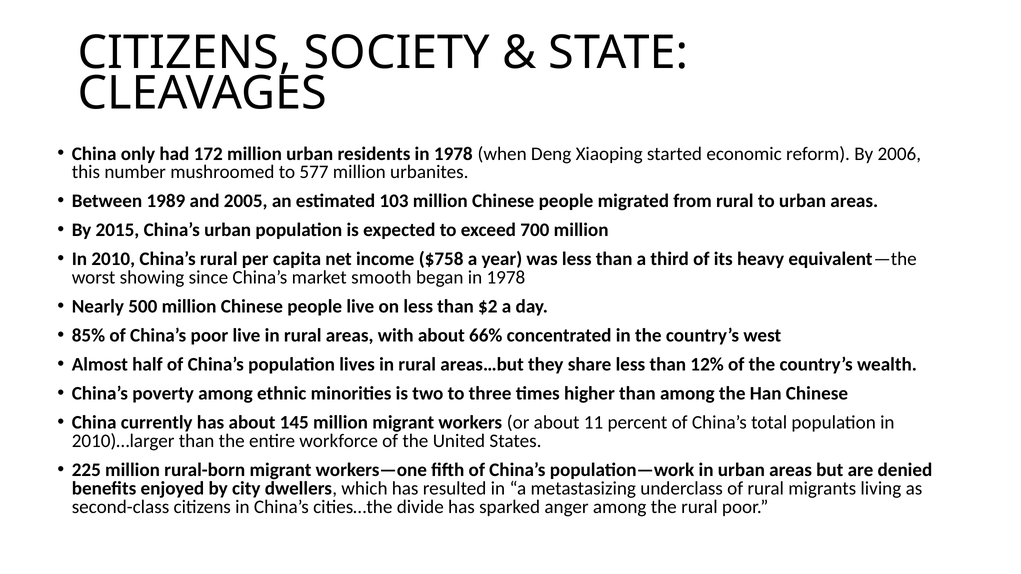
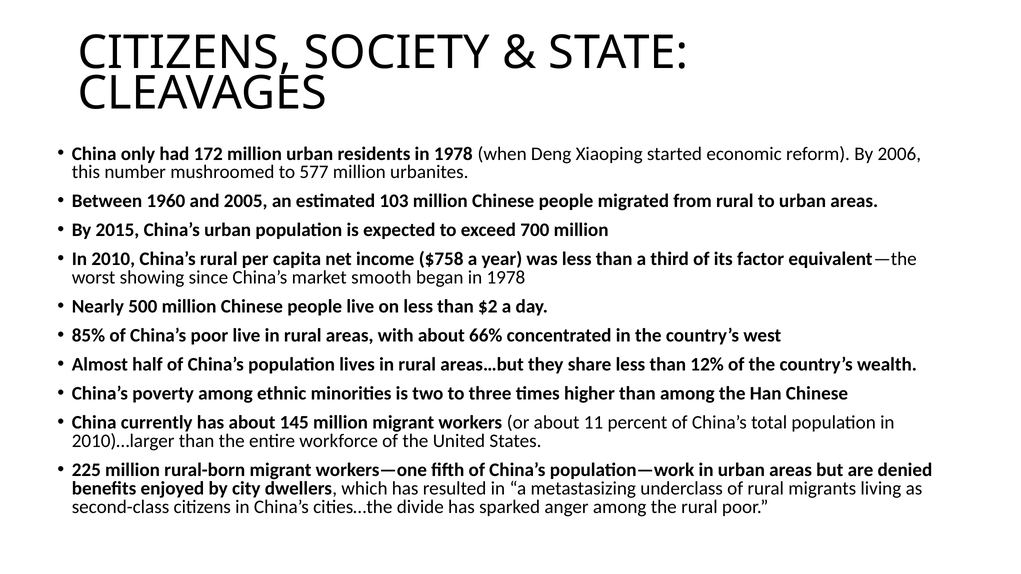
1989: 1989 -> 1960
heavy: heavy -> factor
